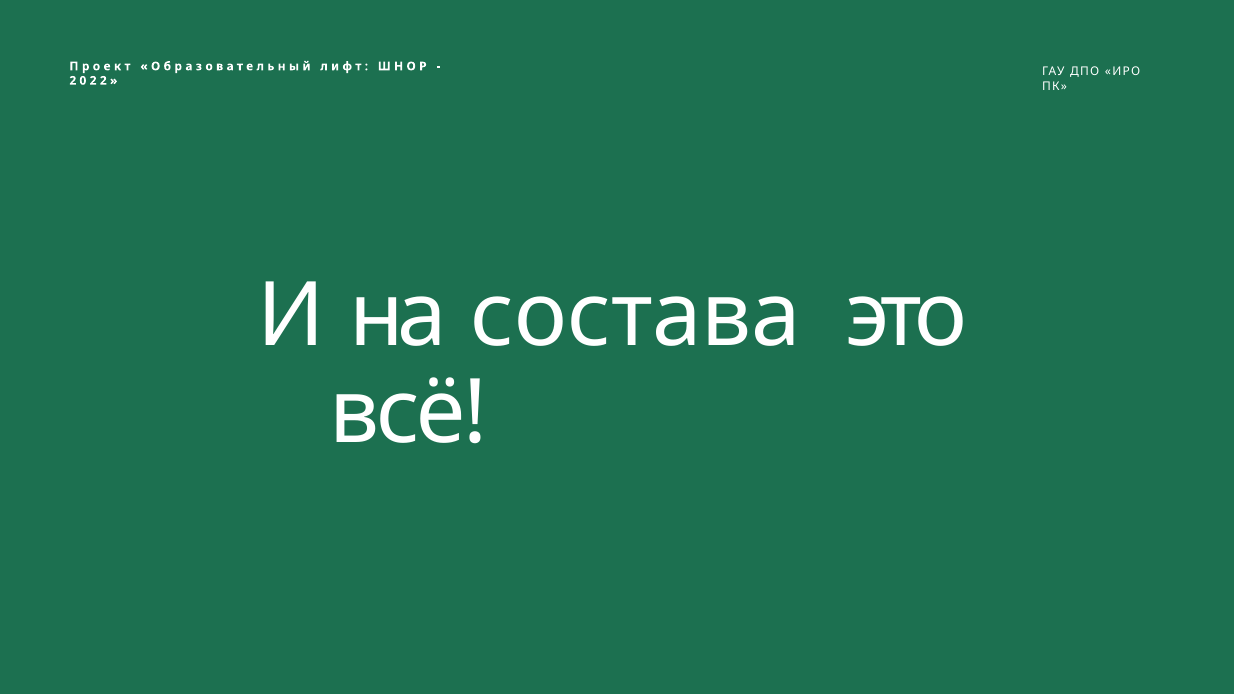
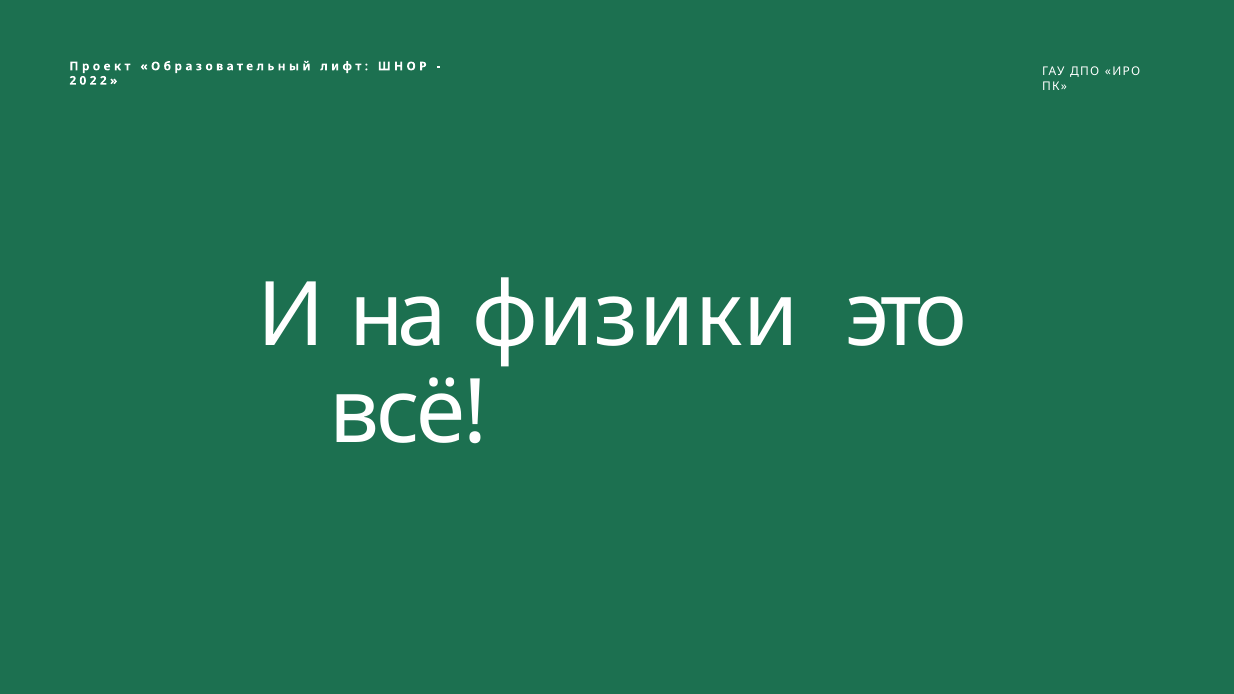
состава: состава -> физики
